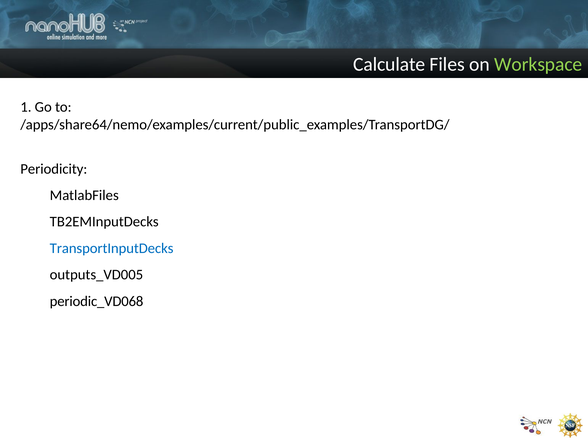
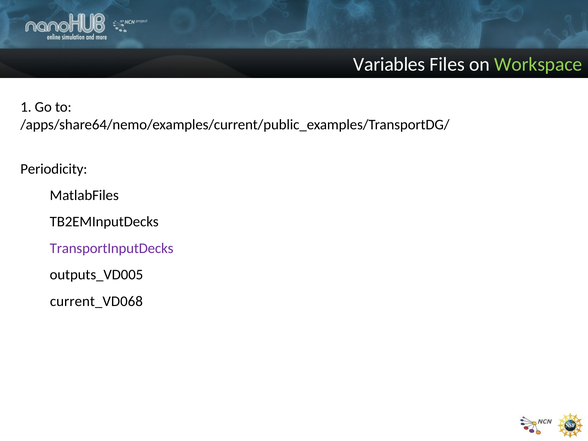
Calculate: Calculate -> Variables
TransportInputDecks colour: blue -> purple
periodic_VD068: periodic_VD068 -> current_VD068
